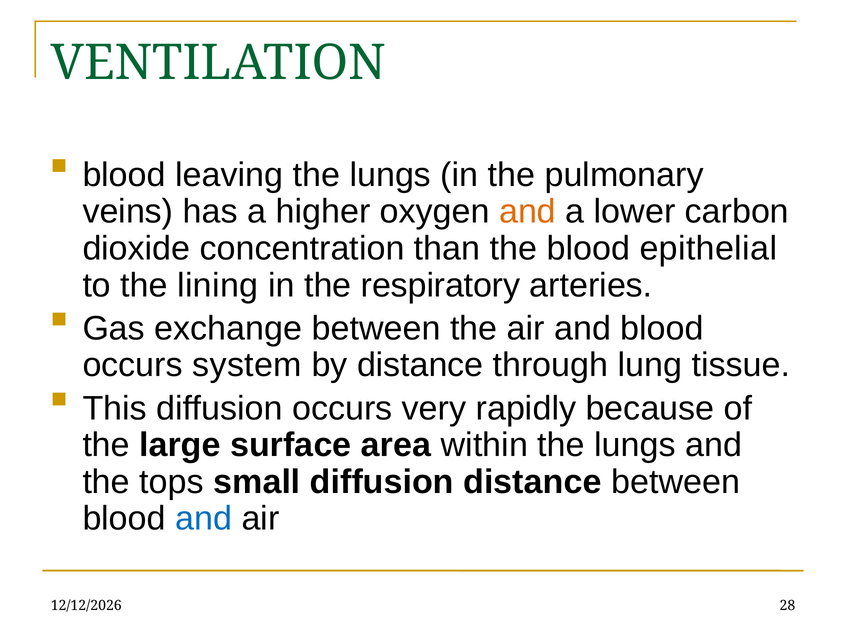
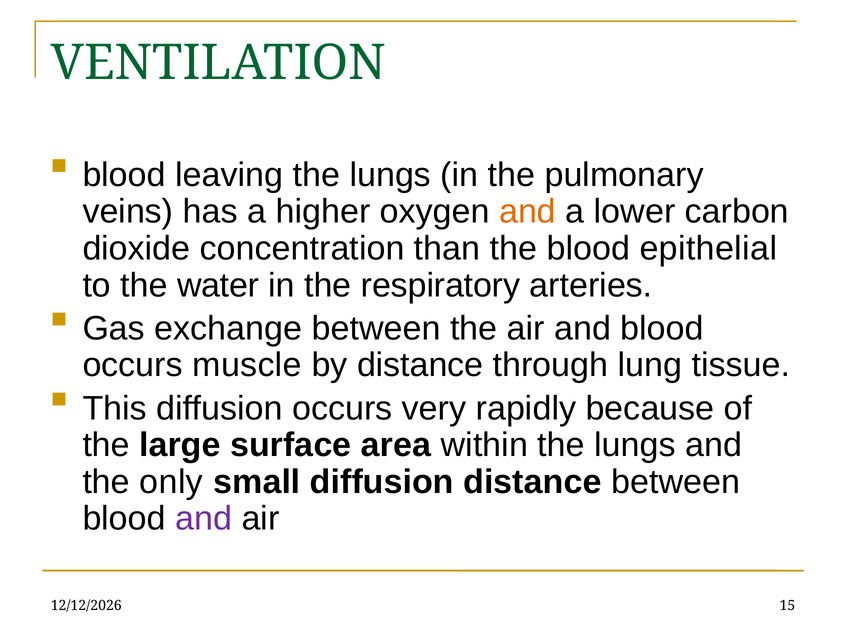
lining: lining -> water
system: system -> muscle
tops: tops -> only
and at (204, 519) colour: blue -> purple
28: 28 -> 15
